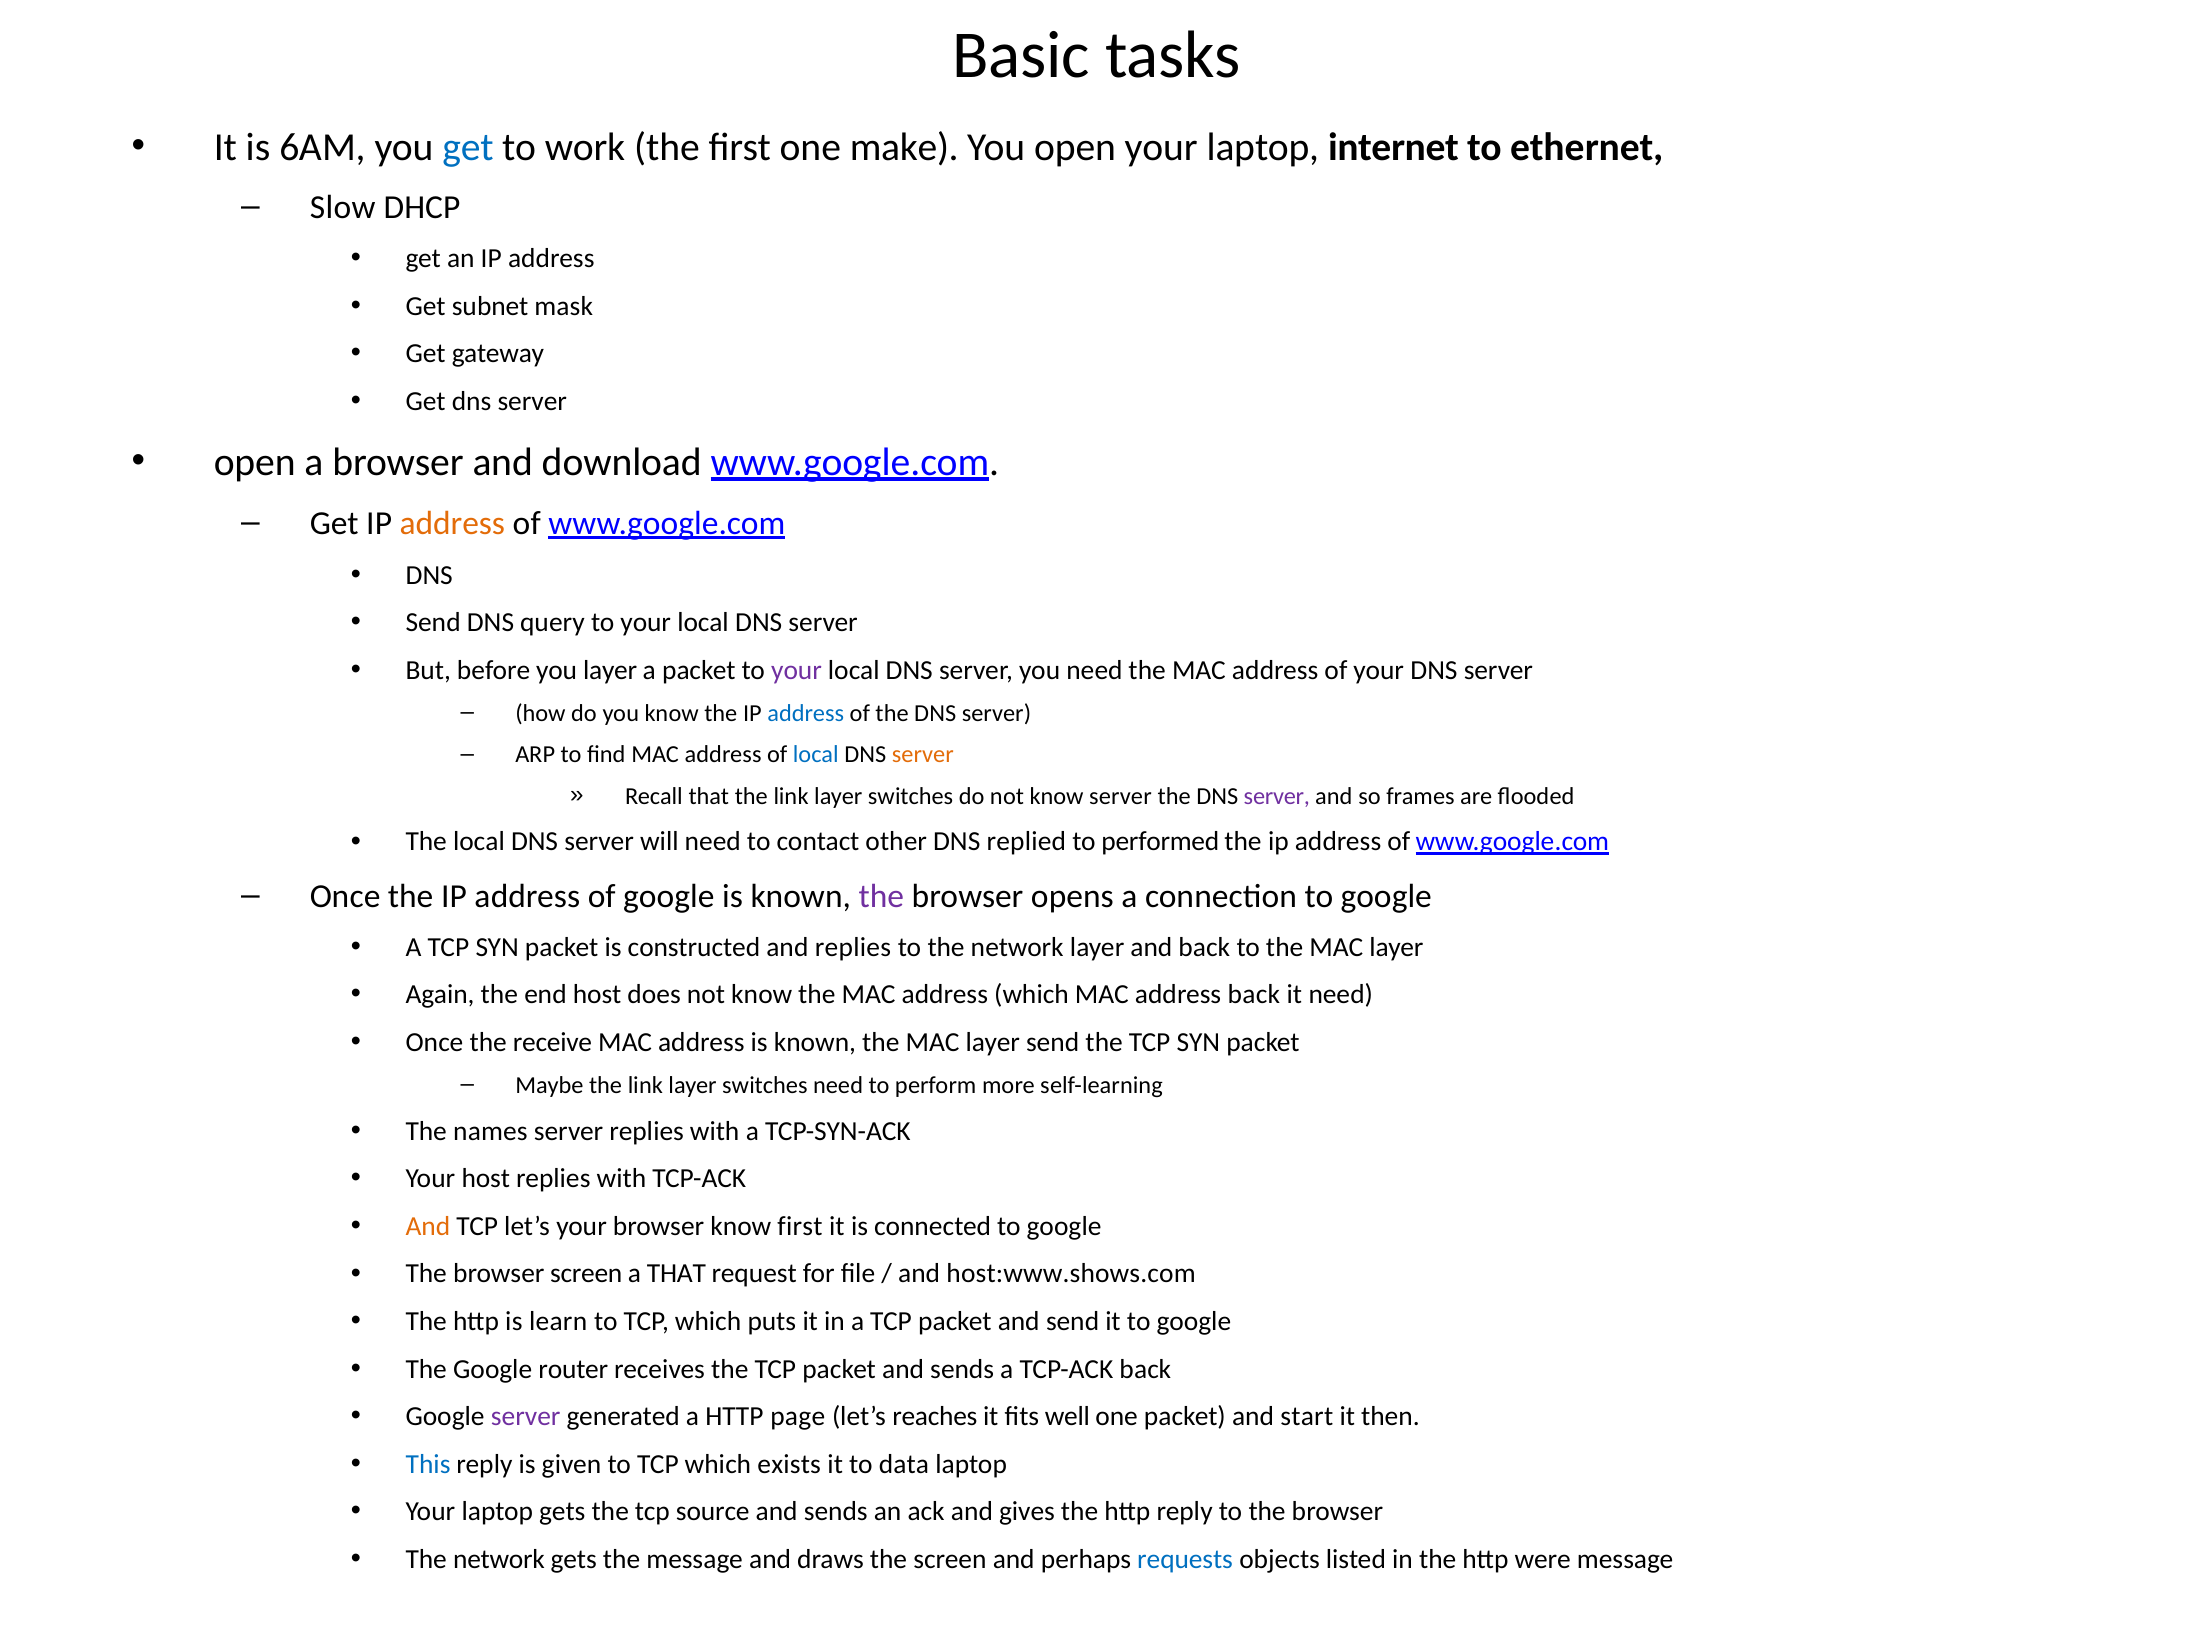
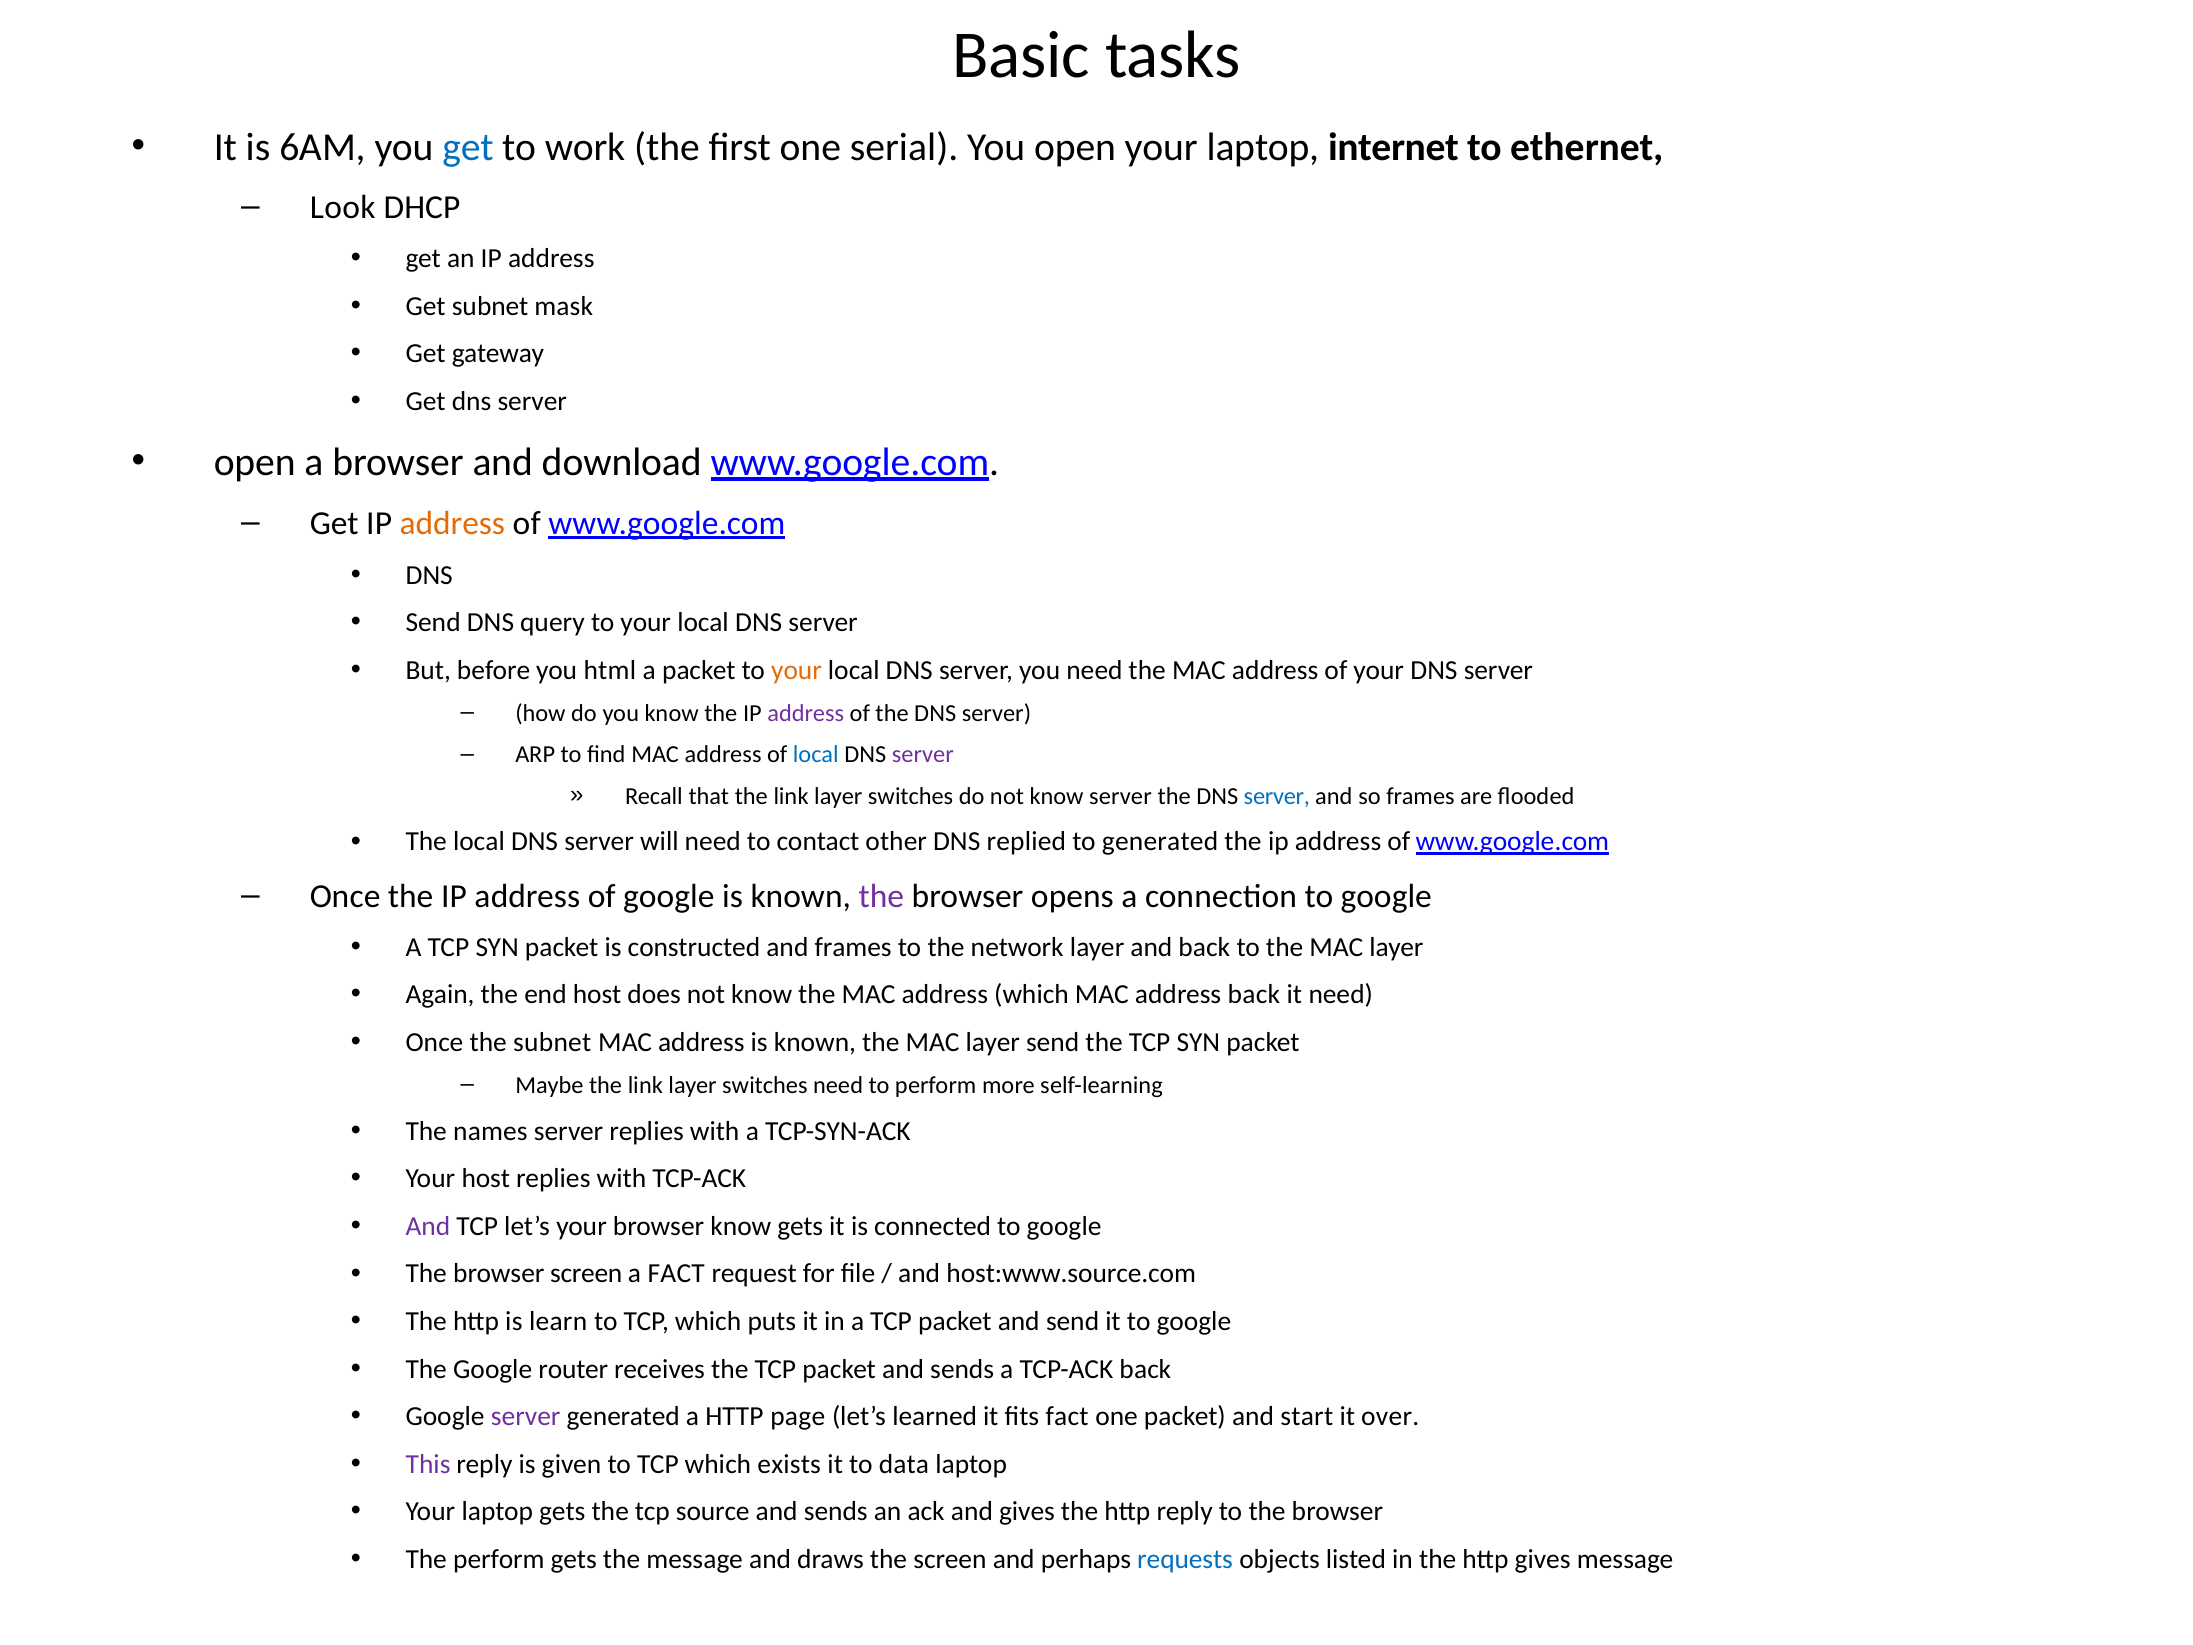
make: make -> serial
Slow: Slow -> Look
you layer: layer -> html
your at (797, 670) colour: purple -> orange
address at (806, 713) colour: blue -> purple
server at (923, 755) colour: orange -> purple
server at (1277, 796) colour: purple -> blue
to performed: performed -> generated
and replies: replies -> frames
the receive: receive -> subnet
And at (428, 1226) colour: orange -> purple
know first: first -> gets
a THAT: THAT -> FACT
host:www.shows.com: host:www.shows.com -> host:www.source.com
reaches: reaches -> learned
fits well: well -> fact
then: then -> over
This colour: blue -> purple
network at (499, 1559): network -> perform
http were: were -> gives
